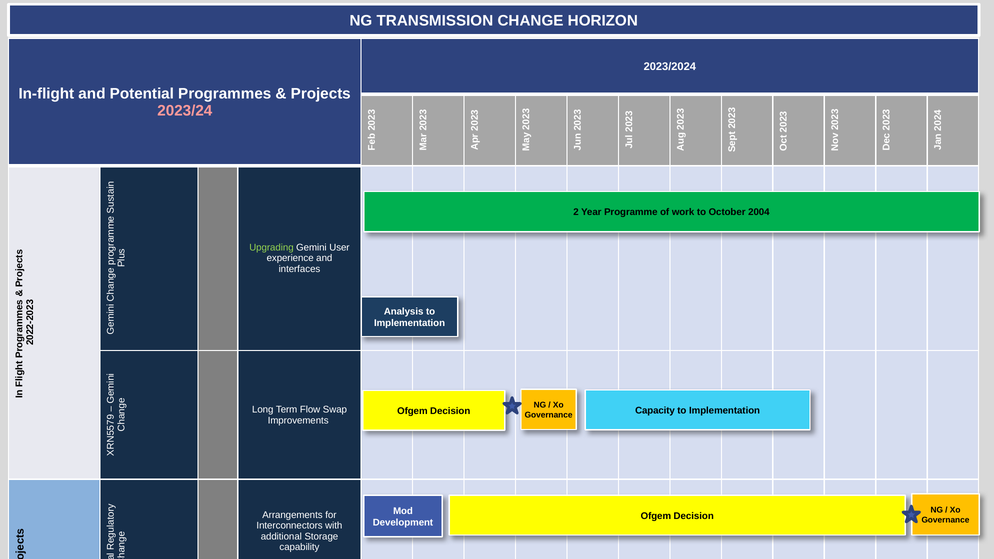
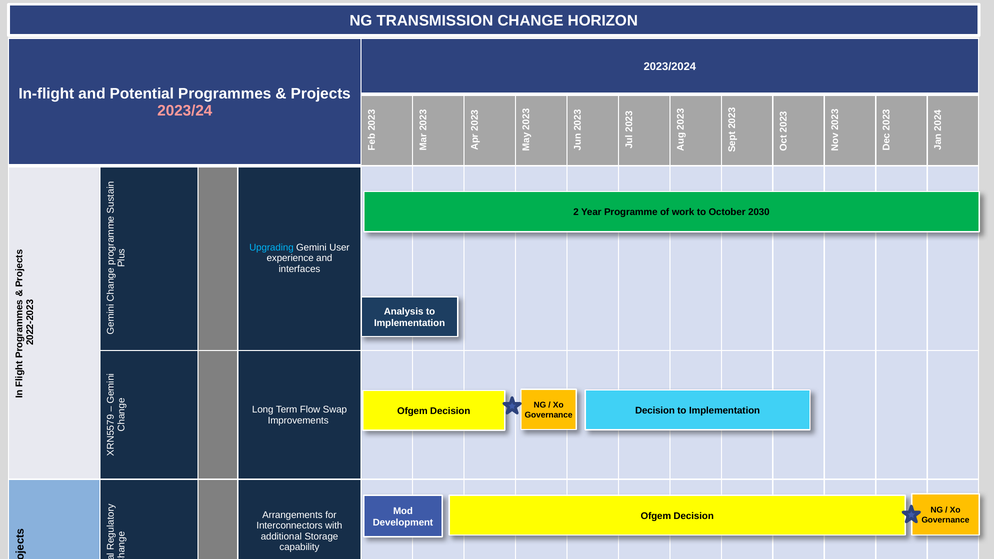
2004: 2004 -> 2030
Upgrading colour: light green -> light blue
Governance Capacity: Capacity -> Decision
